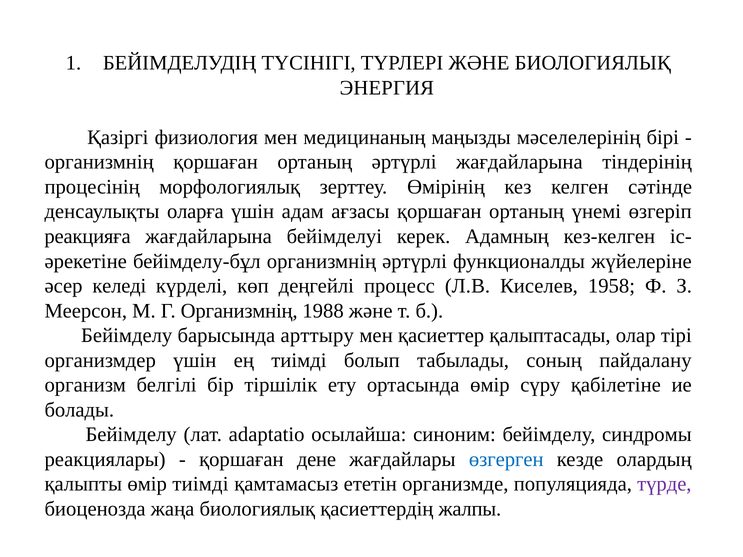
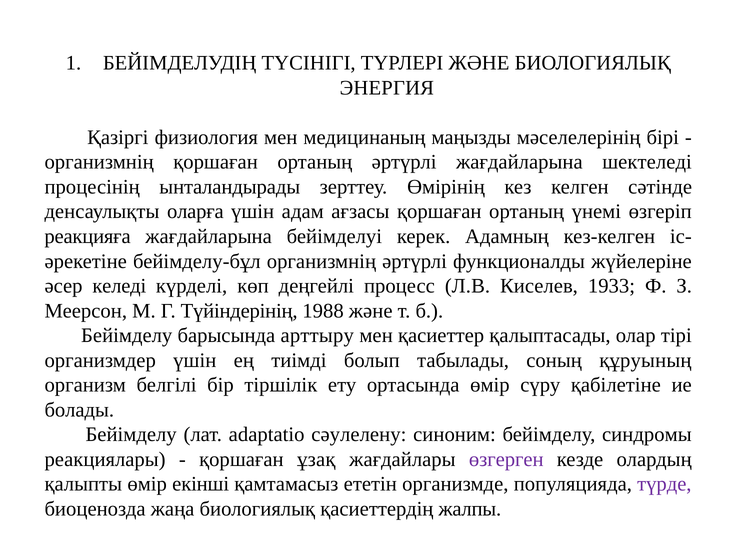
тіндерінің: тіндерінің -> шектеледі
морфологиялық: морфологиялық -> ынталандырады
1958: 1958 -> 1933
Г Организмнің: Организмнің -> Түйіндерінің
пайдалану: пайдалану -> құруының
осылайша: осылайша -> сәулелену
дене: дене -> ұзақ
өзгерген colour: blue -> purple
өмір тиімді: тиімді -> екінші
